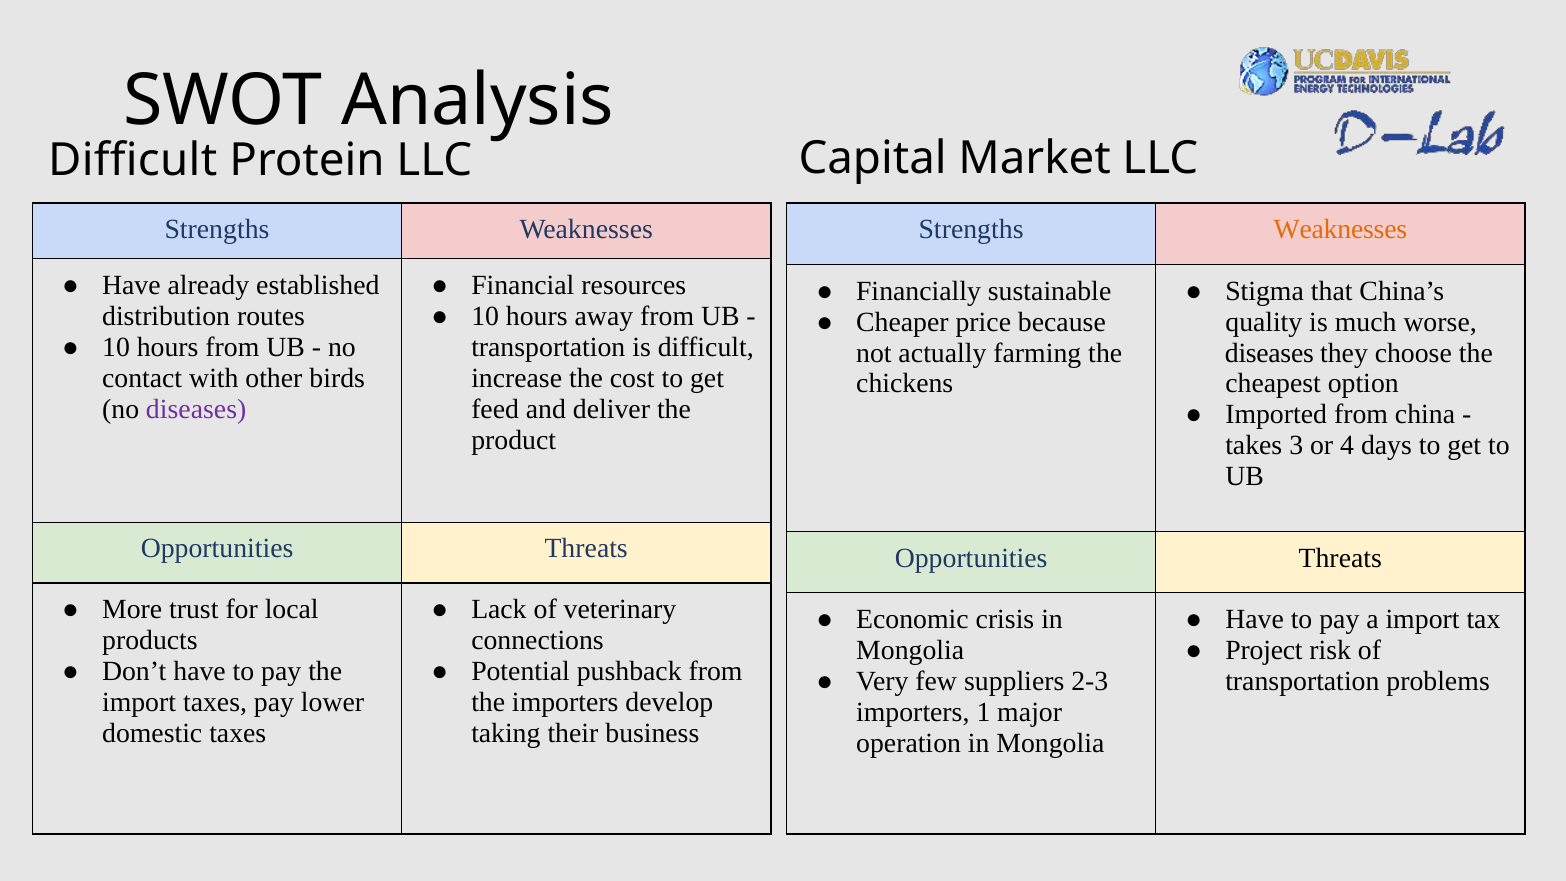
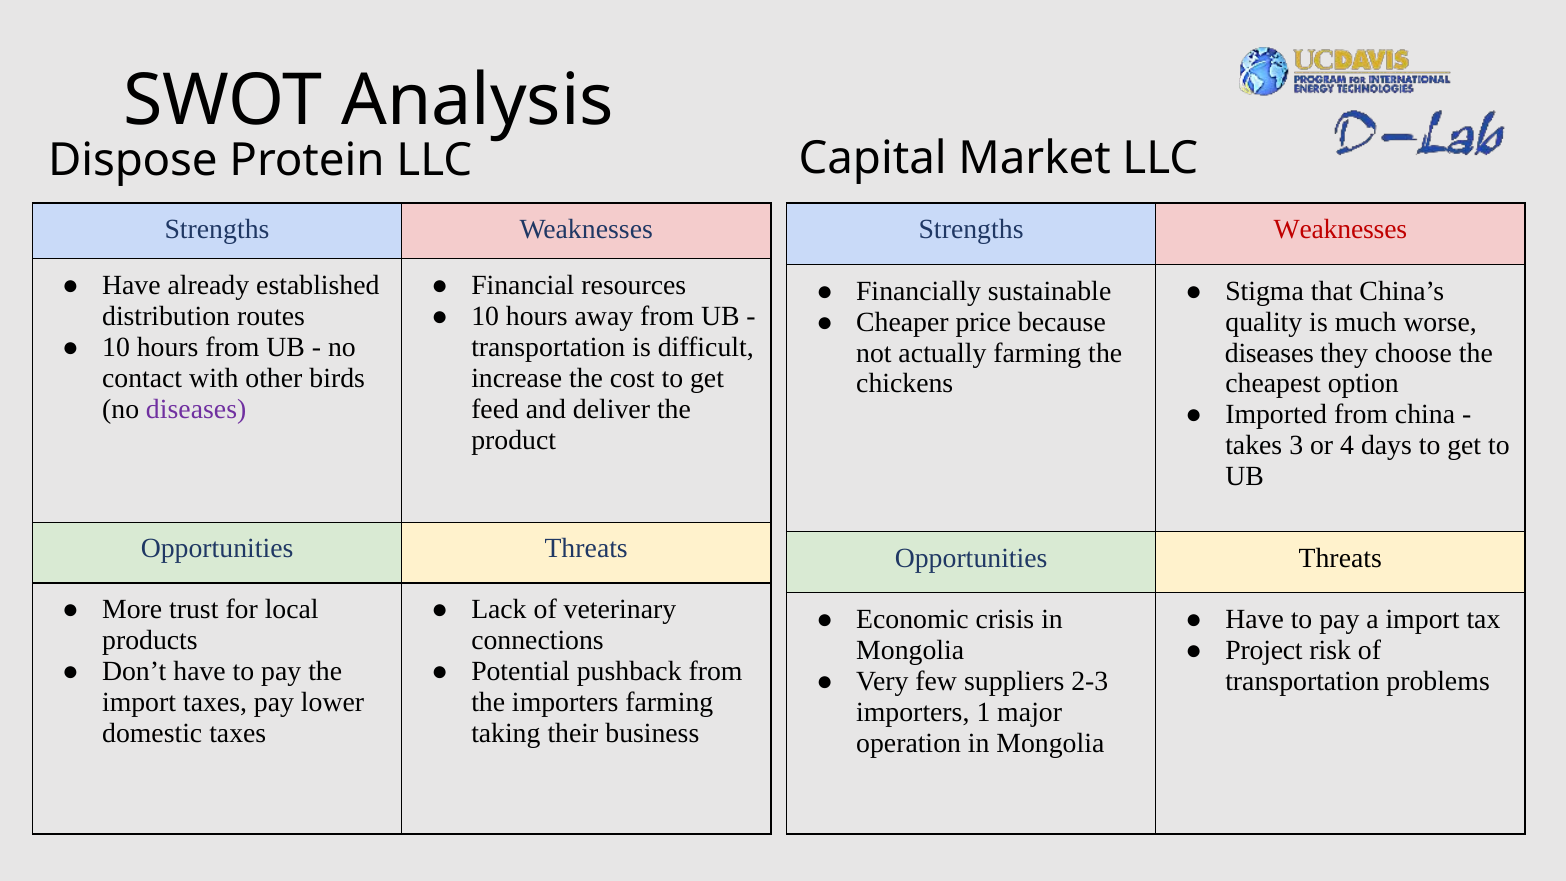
Difficult at (133, 161): Difficult -> Dispose
Weaknesses at (1340, 230) colour: orange -> red
importers develop: develop -> farming
